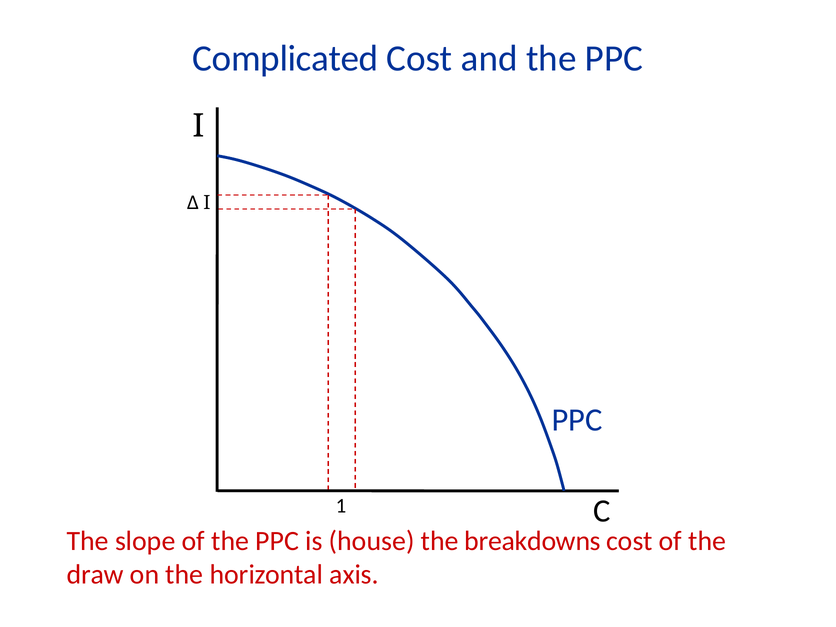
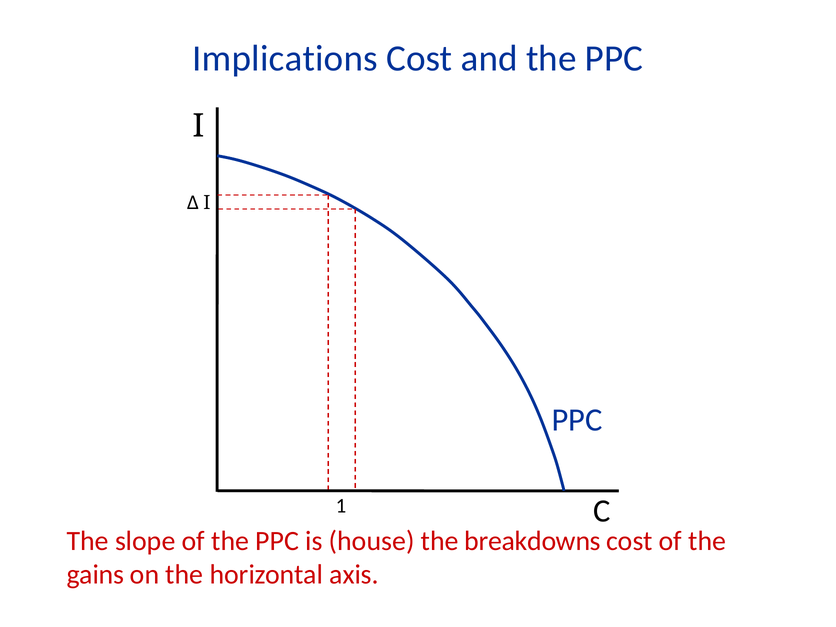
Complicated: Complicated -> Implications
draw: draw -> gains
